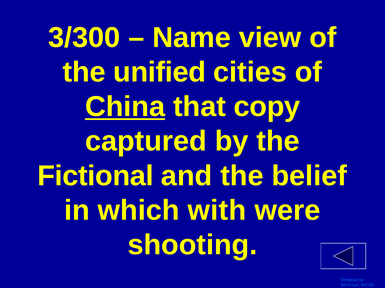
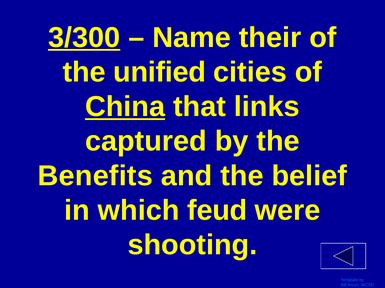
3/300 underline: none -> present
view: view -> their
copy: copy -> links
Fictional: Fictional -> Benefits
with: with -> feud
